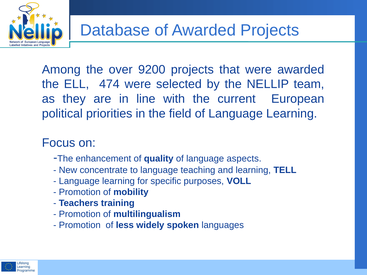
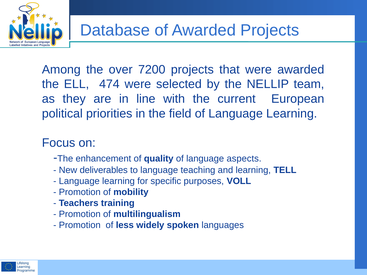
9200: 9200 -> 7200
concentrate: concentrate -> deliverables
